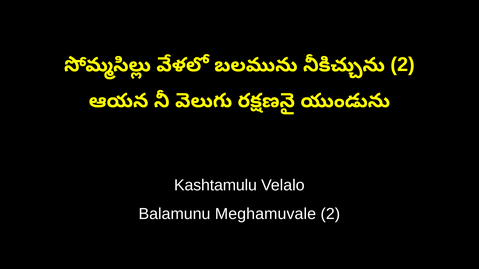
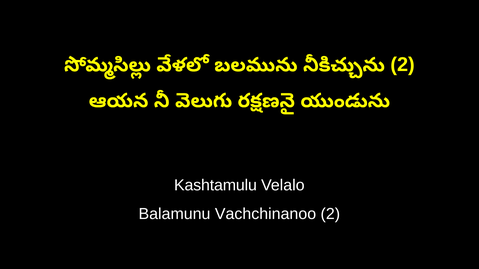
Meghamuvale: Meghamuvale -> Vachchinanoo
